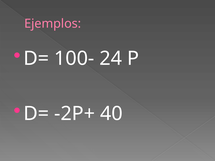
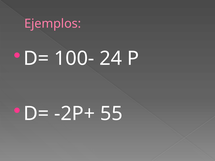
40: 40 -> 55
